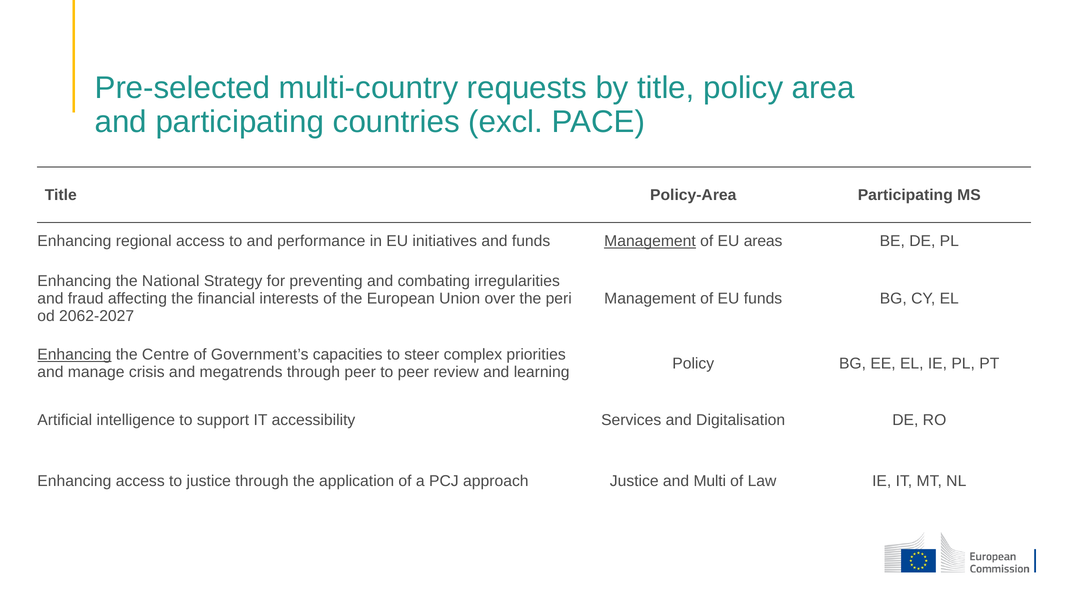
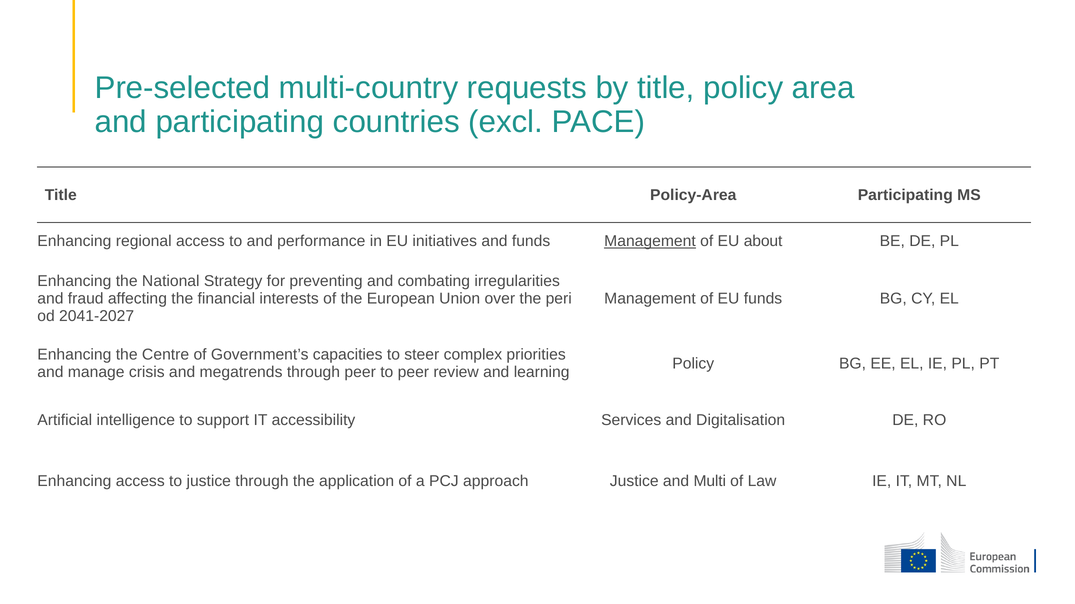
areas: areas -> about
2062-2027: 2062-2027 -> 2041-2027
Enhancing at (74, 355) underline: present -> none
